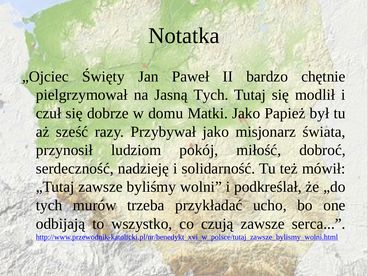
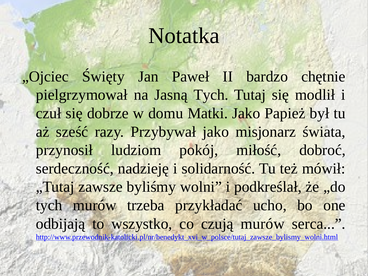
czują zawsze: zawsze -> murów
